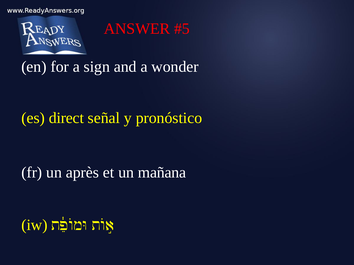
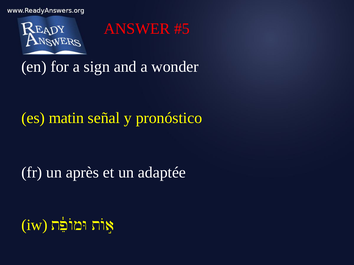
direct: direct -> matin
mañana: mañana -> adaptée
